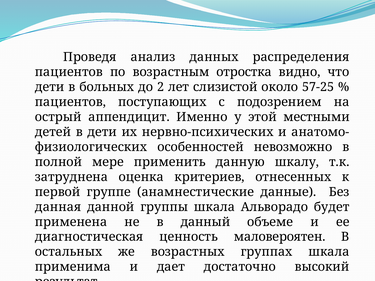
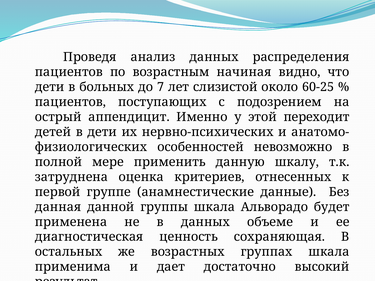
отростка: отростка -> начиная
2: 2 -> 7
57-25: 57-25 -> 60-25
местными: местными -> переходит
в данный: данный -> данных
маловероятен: маловероятен -> сохраняющая
